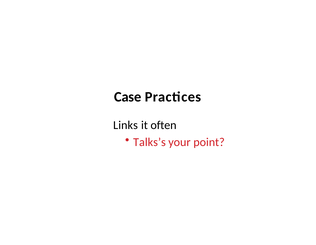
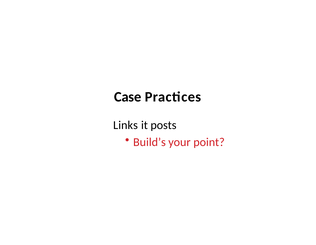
often: often -> posts
Talks’s: Talks’s -> Build’s
